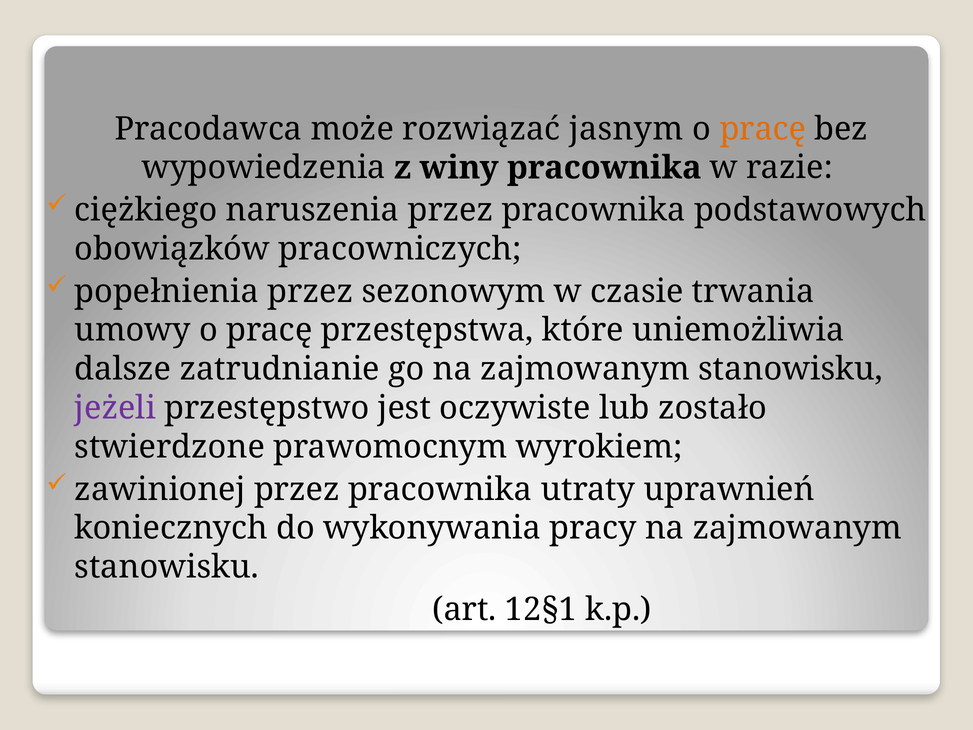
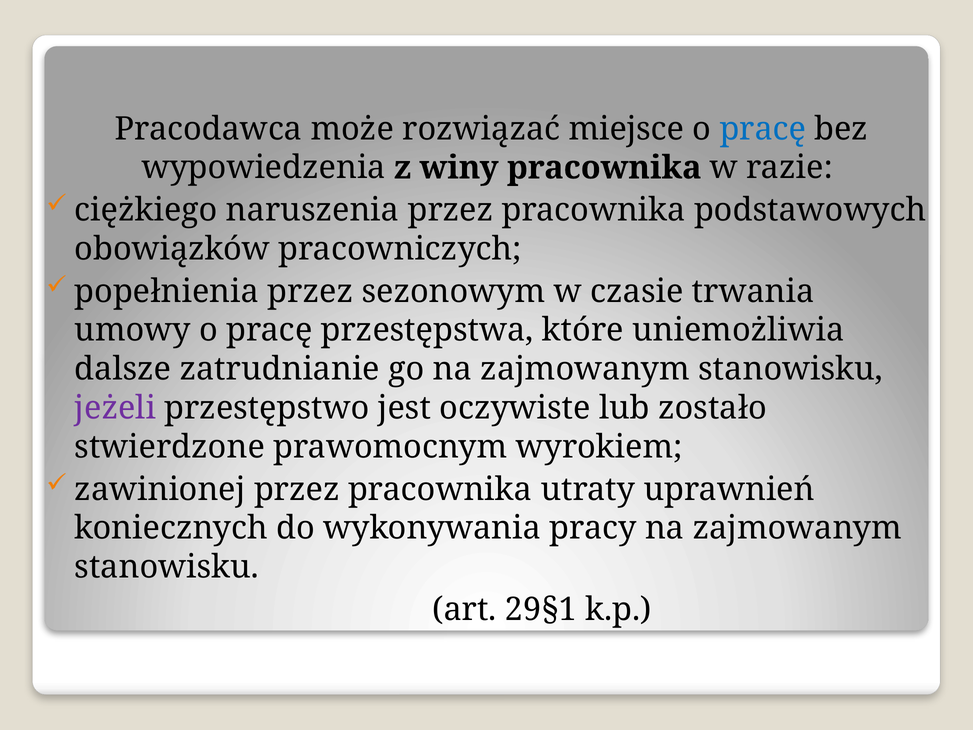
jasnym: jasnym -> miejsce
pracę at (763, 129) colour: orange -> blue
12§1: 12§1 -> 29§1
